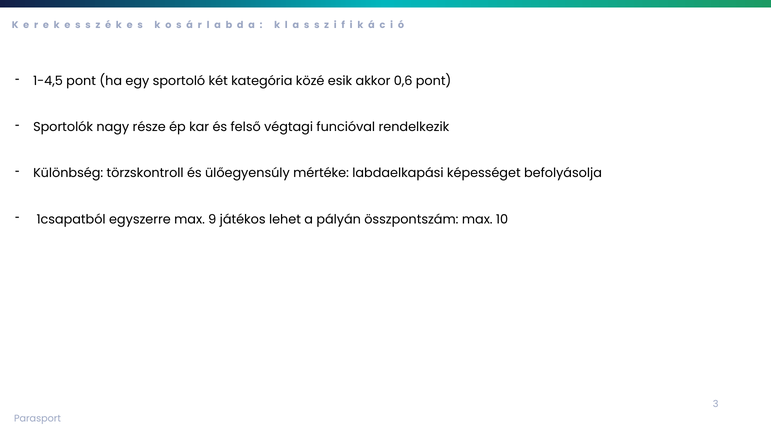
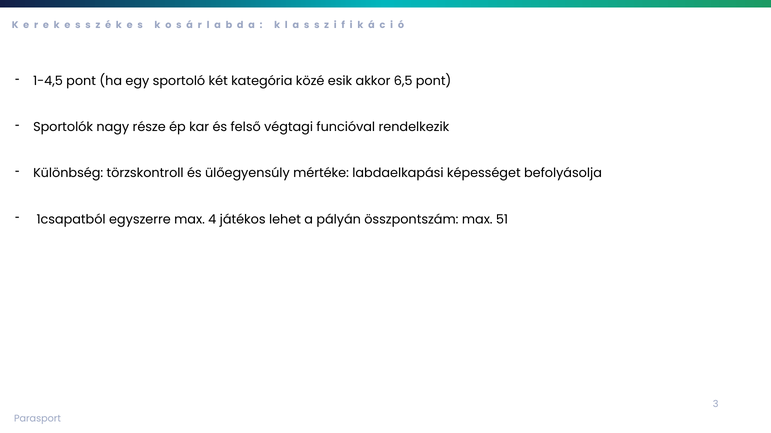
0,6: 0,6 -> 6,5
9: 9 -> 4
10: 10 -> 51
